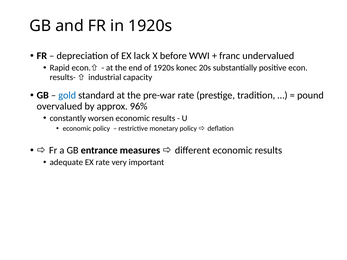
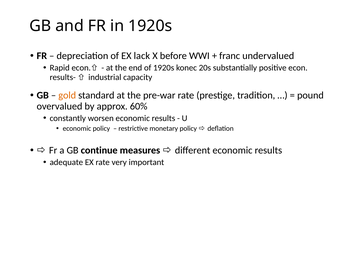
gold colour: blue -> orange
96%: 96% -> 60%
entrance: entrance -> continue
